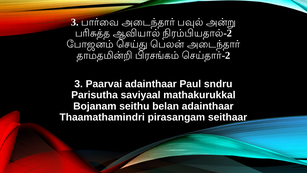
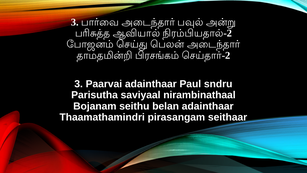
mathakurukkal: mathakurukkal -> nirambinathaal
